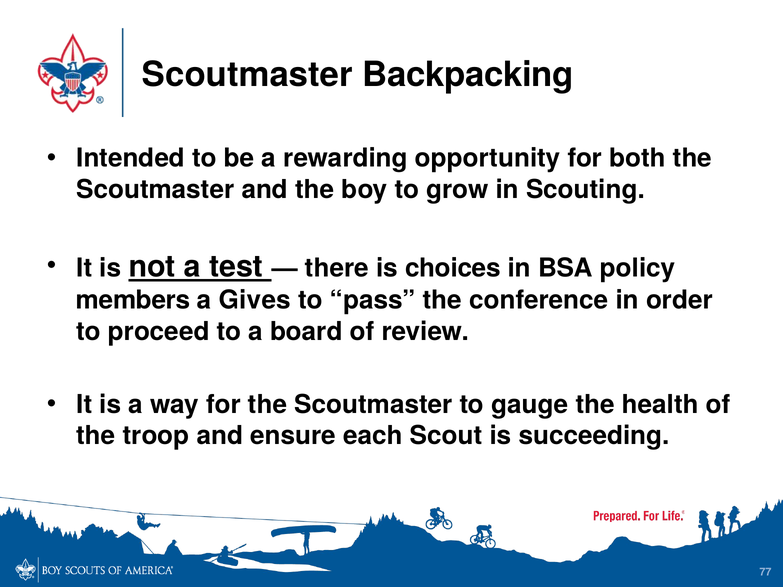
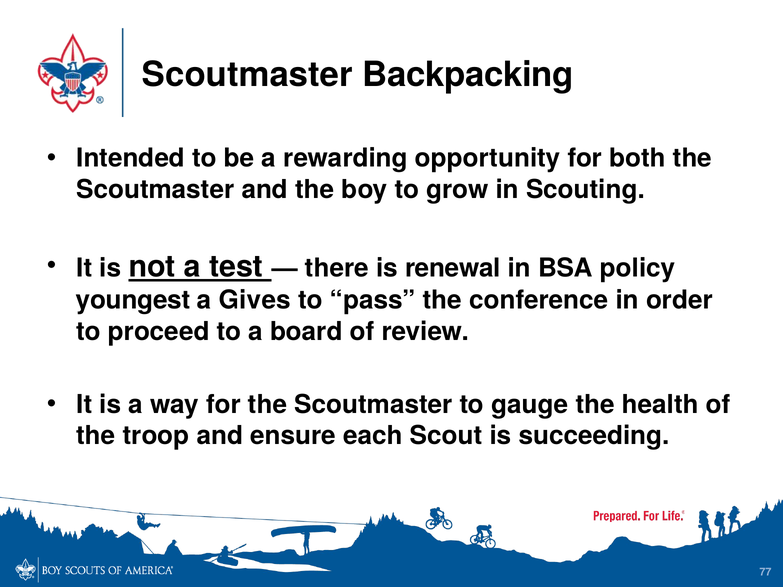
choices: choices -> renewal
members: members -> youngest
